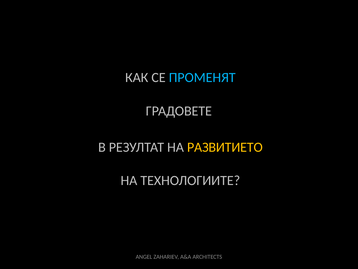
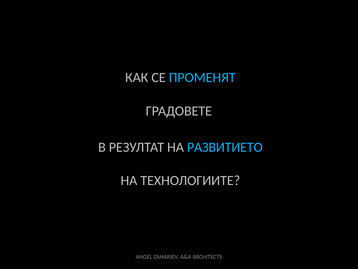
РАЗВИТИЕТО colour: yellow -> light blue
